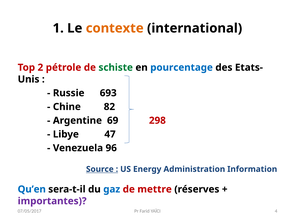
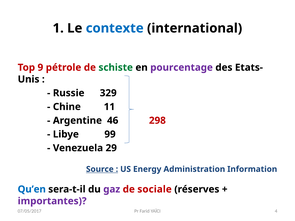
contexte colour: orange -> blue
2: 2 -> 9
pourcentage colour: blue -> purple
693: 693 -> 329
82: 82 -> 11
69: 69 -> 46
47: 47 -> 99
96: 96 -> 29
gaz colour: blue -> purple
mettre: mettre -> sociale
